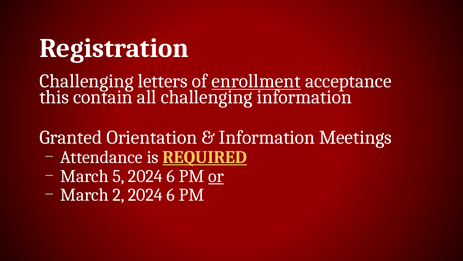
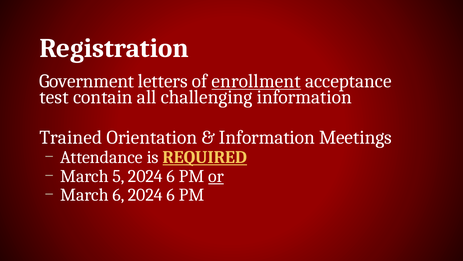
Challenging at (86, 81): Challenging -> Government
this: this -> test
Granted: Granted -> Trained
March 2: 2 -> 6
